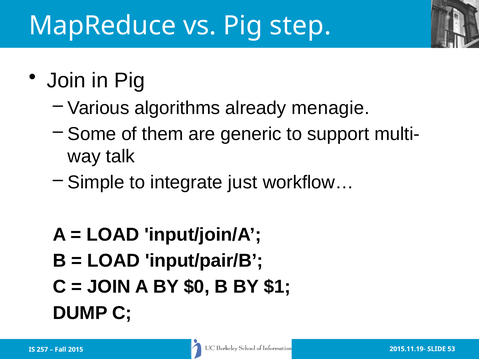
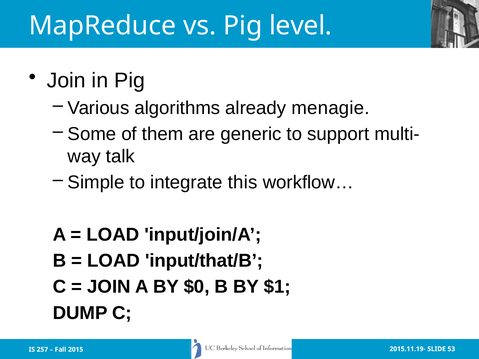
step: step -> level
just: just -> this
input/pair/B: input/pair/B -> input/that/B
